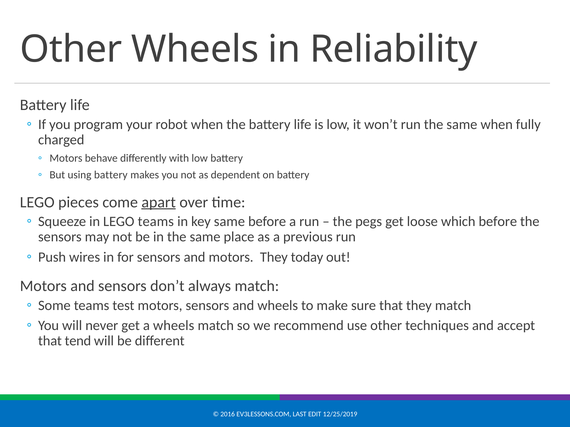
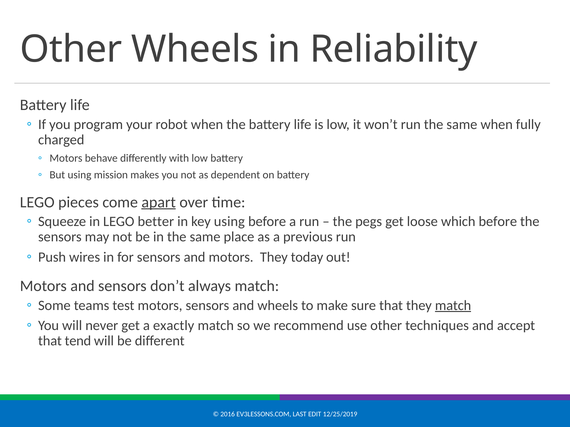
using battery: battery -> mission
LEGO teams: teams -> better
key same: same -> using
match at (453, 306) underline: none -> present
a wheels: wheels -> exactly
